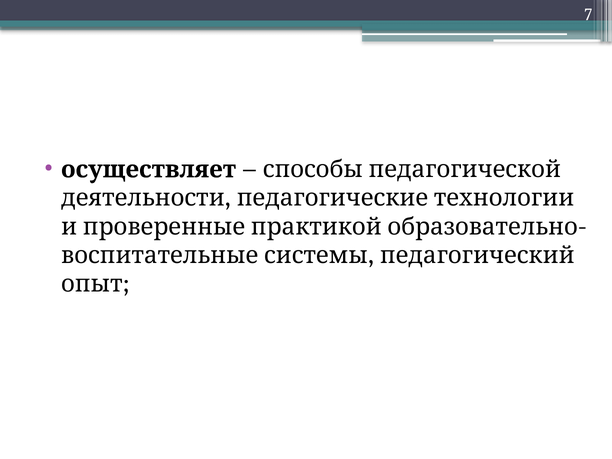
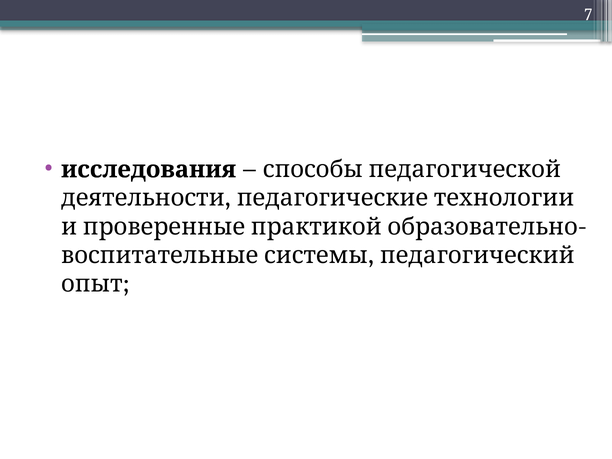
осуществляет: осуществляет -> исследования
